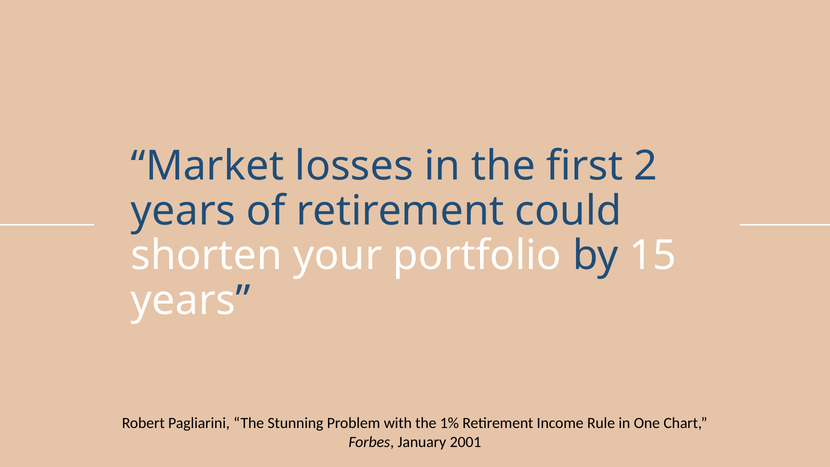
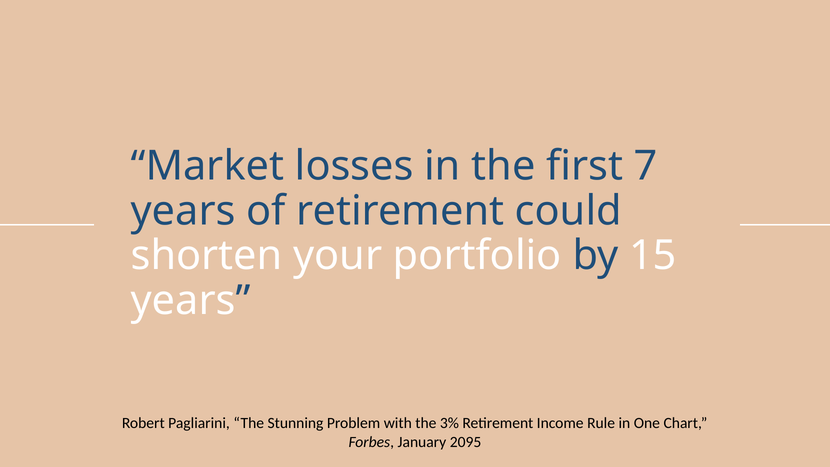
2: 2 -> 7
1%: 1% -> 3%
2001: 2001 -> 2095
